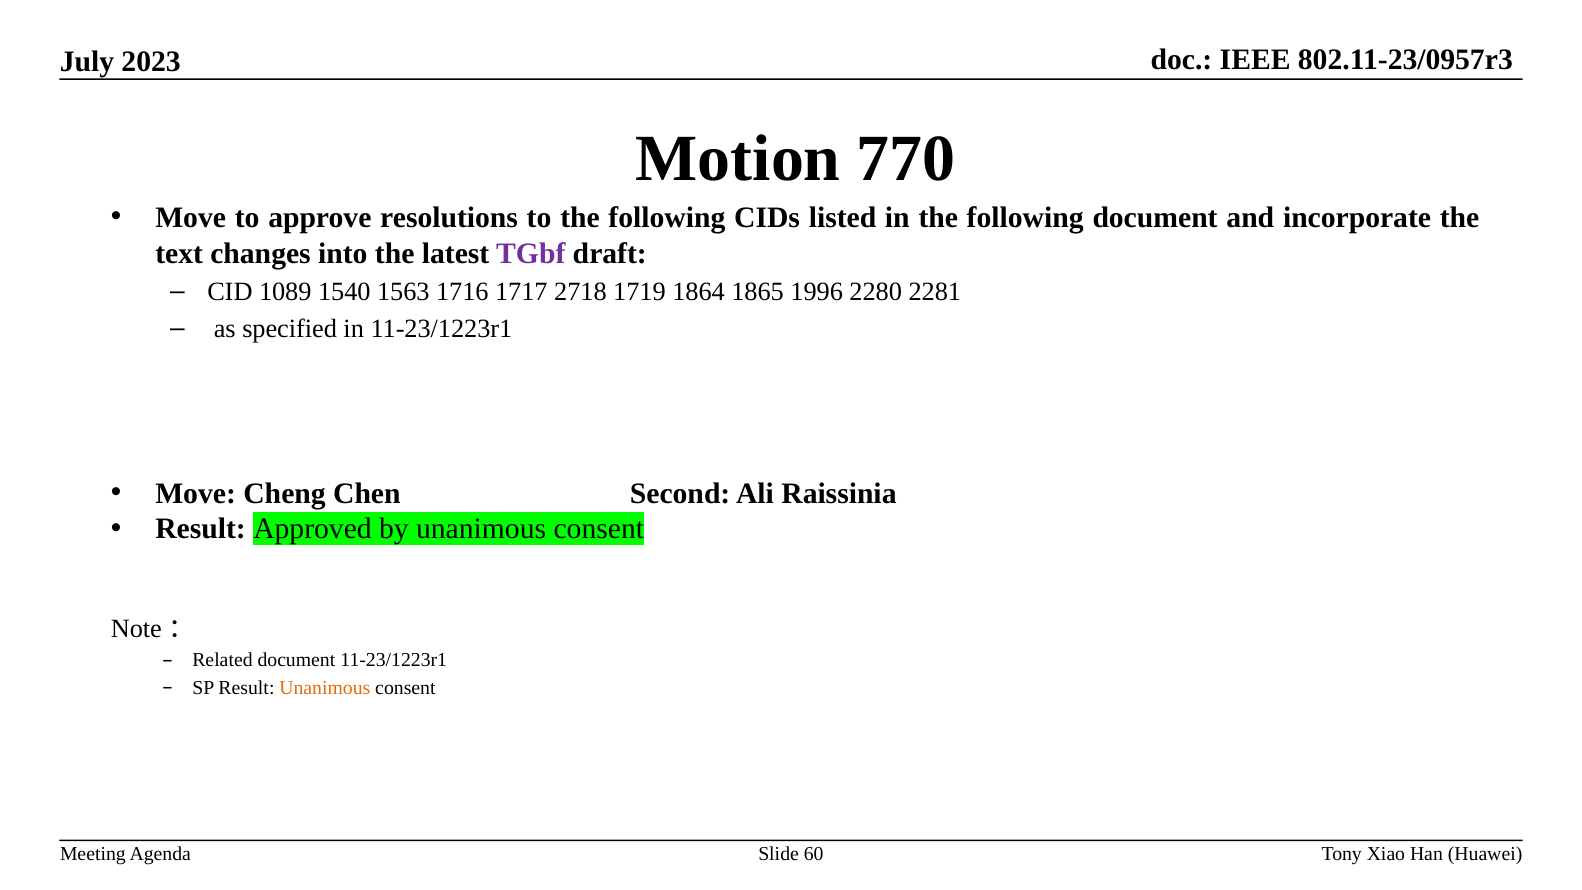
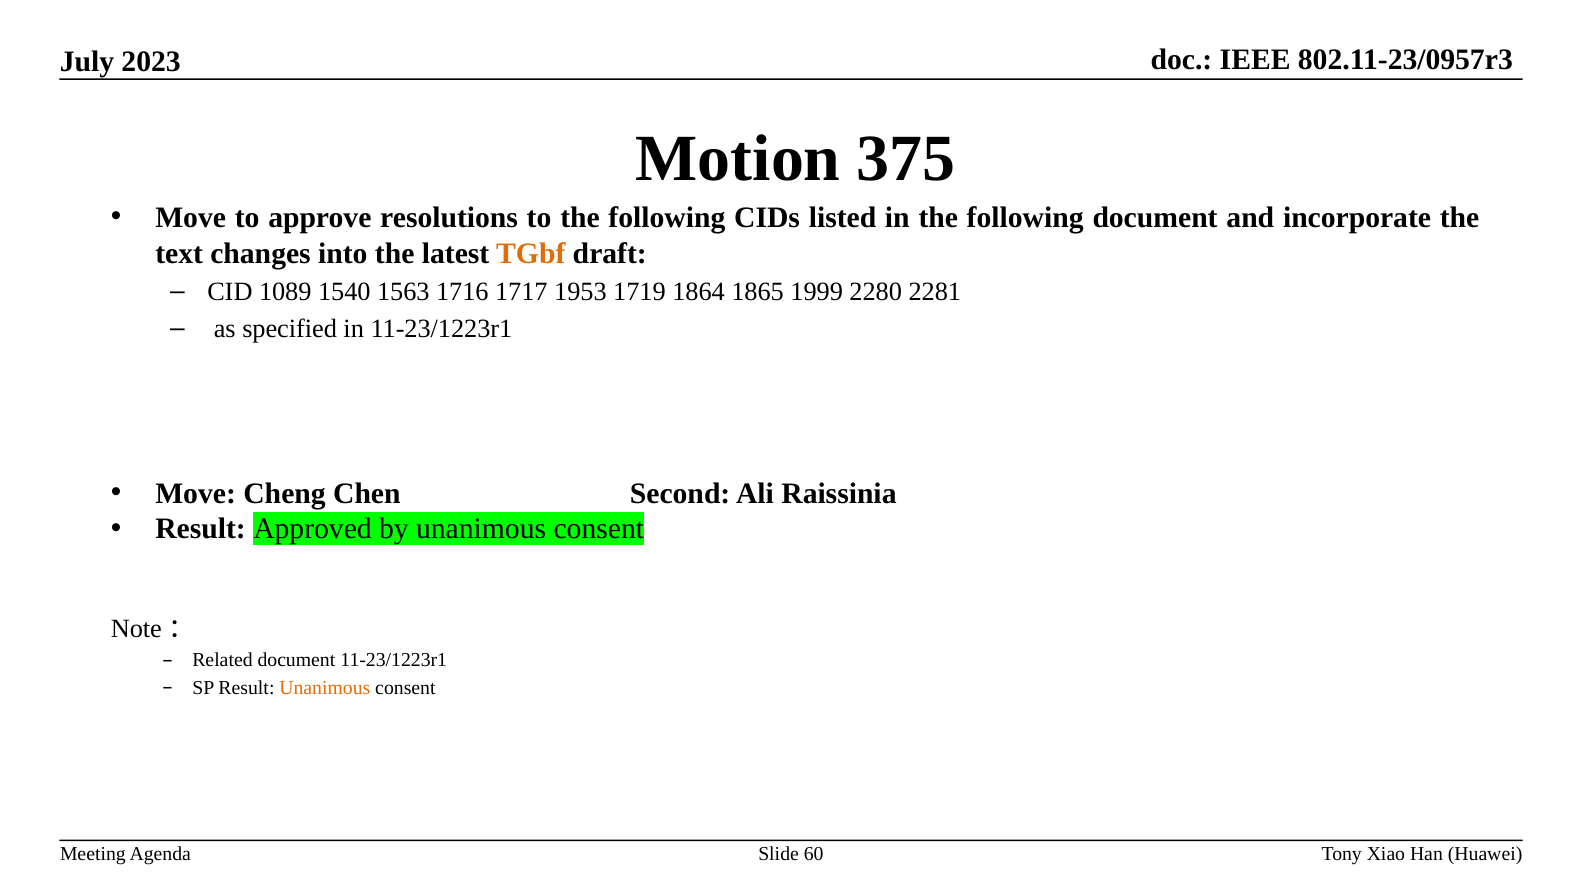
770: 770 -> 375
TGbf colour: purple -> orange
2718: 2718 -> 1953
1996: 1996 -> 1999
